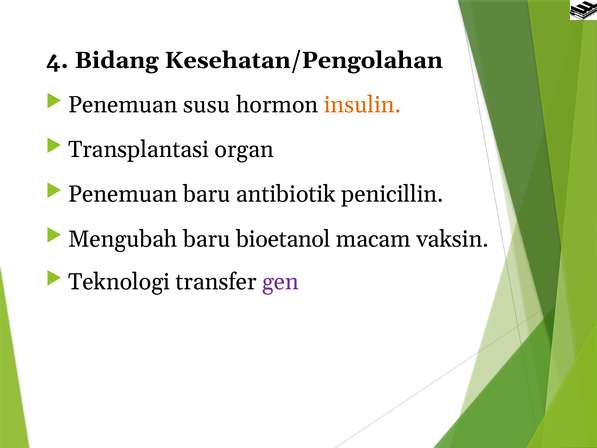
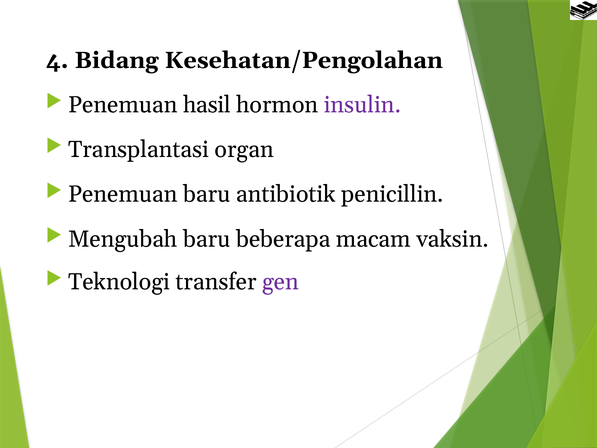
susu: susu -> hasil
insulin colour: orange -> purple
bioetanol: bioetanol -> beberapa
